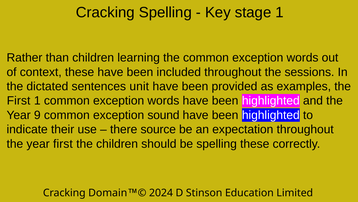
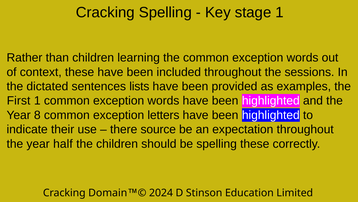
unit: unit -> lists
9: 9 -> 8
sound: sound -> letters
year first: first -> half
